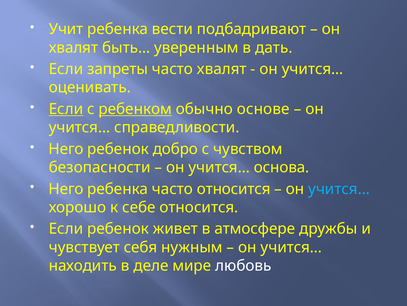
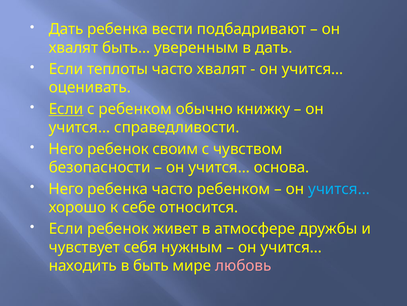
Учит at (66, 29): Учит -> Дать
запреты: запреты -> теплоты
ребенком at (135, 109) underline: present -> none
основе: основе -> книжку
добро: добро -> своим
часто относится: относится -> ребенком
деле: деле -> быть
любовь colour: white -> pink
